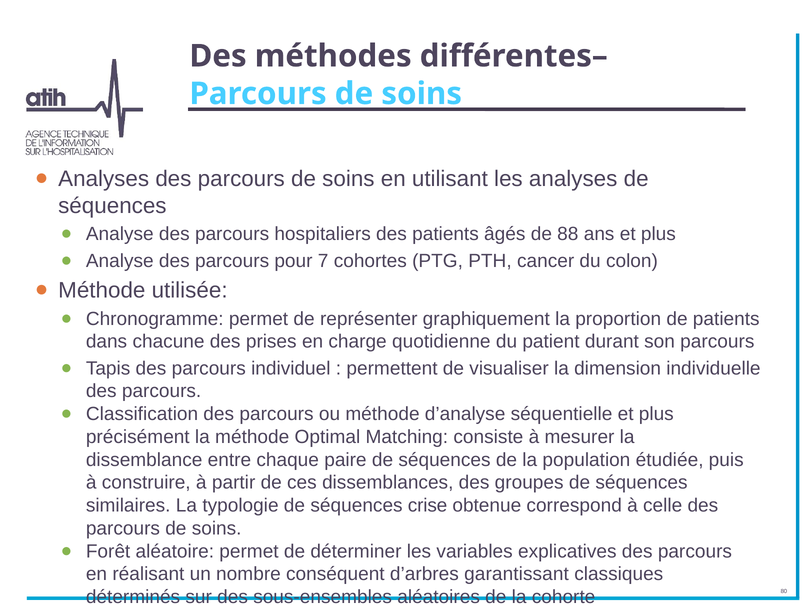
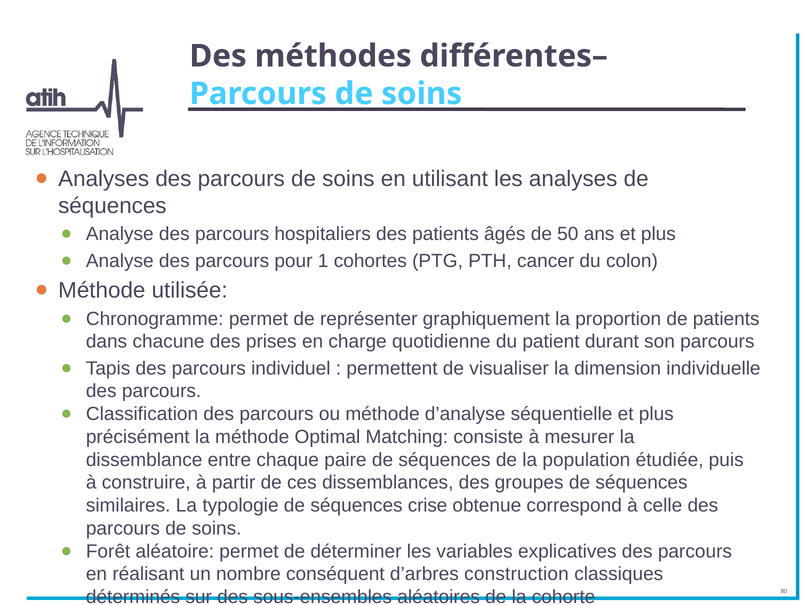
88: 88 -> 50
7: 7 -> 1
garantissant: garantissant -> construction
